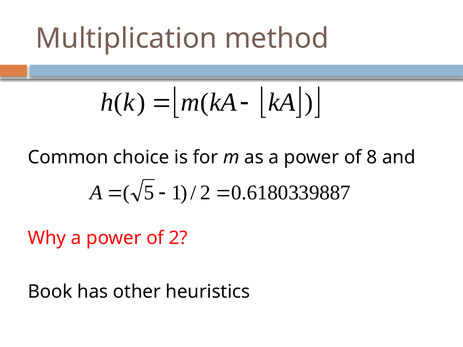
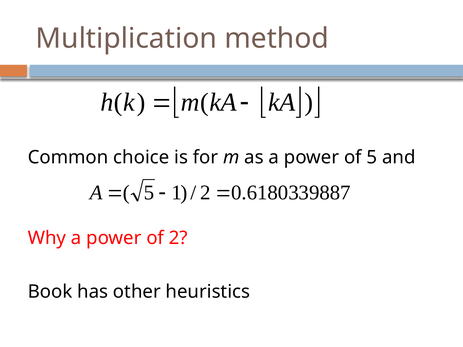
of 8: 8 -> 5
